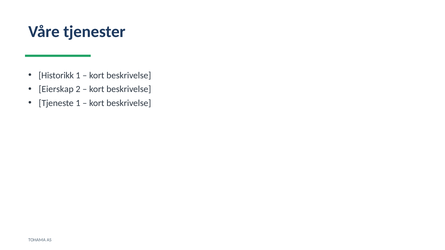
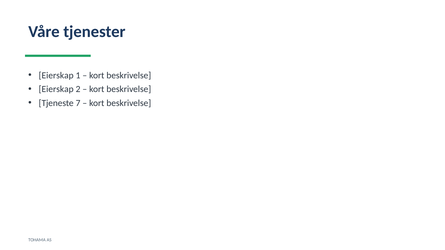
Historikk at (56, 75): Historikk -> Eierskap
Tjeneste 1: 1 -> 7
